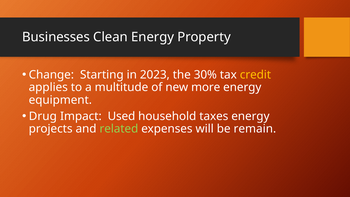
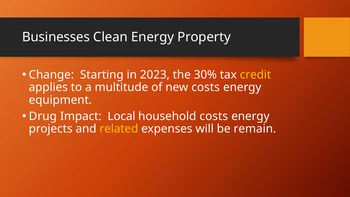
new more: more -> costs
Used: Used -> Local
household taxes: taxes -> costs
related colour: light green -> yellow
